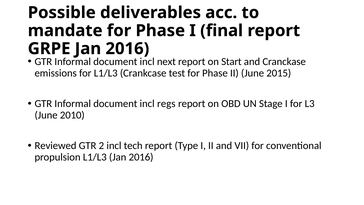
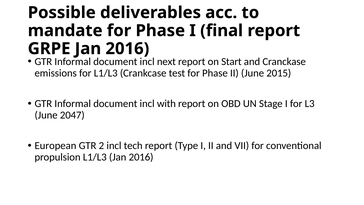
regs: regs -> with
2010: 2010 -> 2047
Reviewed: Reviewed -> European
